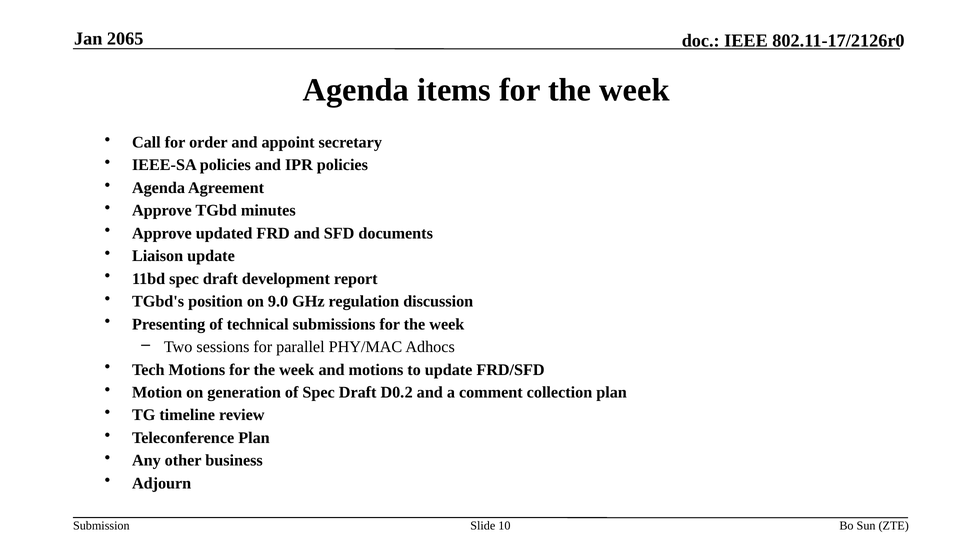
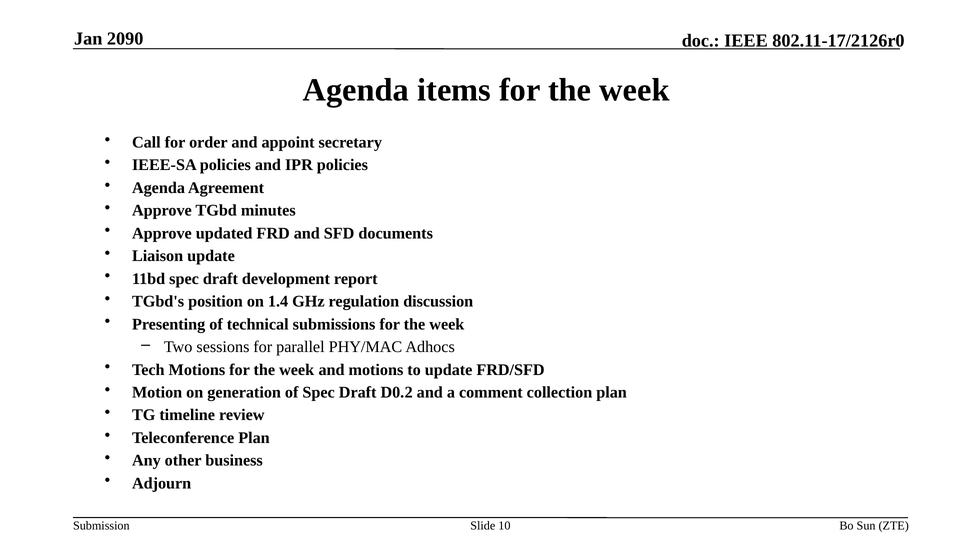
2065: 2065 -> 2090
9.0: 9.0 -> 1.4
